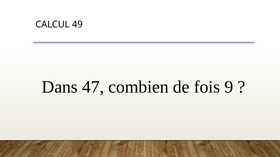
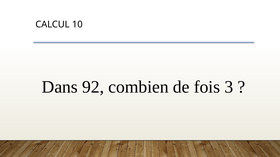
49: 49 -> 10
47: 47 -> 92
9: 9 -> 3
